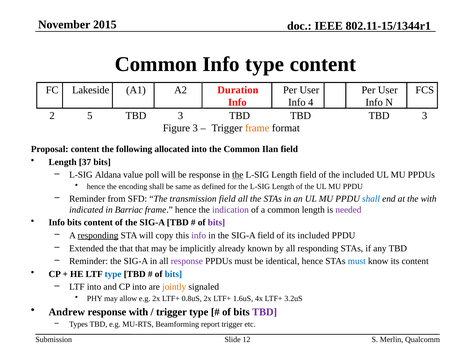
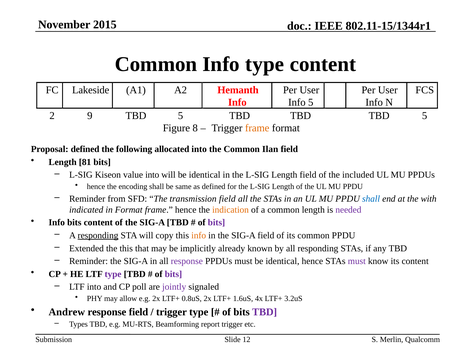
Duration: Duration -> Hemanth
Info 4: 4 -> 5
5: 5 -> 9
3 at (180, 115): 3 -> 5
TBD TBD 3: 3 -> 5
Figure 3: 3 -> 8
Proposal content: content -> defined
37: 37 -> 81
Aldana: Aldana -> Kiseon
value poll: poll -> into
will be response: response -> identical
the at (238, 174) underline: present -> none
in Barriac: Barriac -> Format
indication colour: purple -> orange
info at (199, 235) colour: purple -> orange
its included: included -> common
the that: that -> this
must at (357, 261) colour: blue -> purple
type at (113, 273) colour: blue -> purple
bits at (173, 273) colour: blue -> purple
CP into: into -> poll
jointly colour: orange -> purple
response with: with -> field
